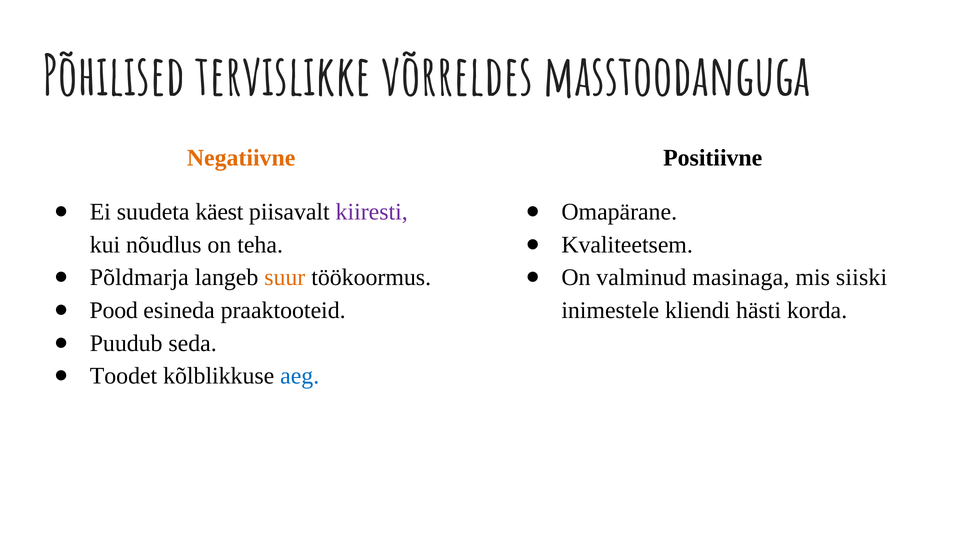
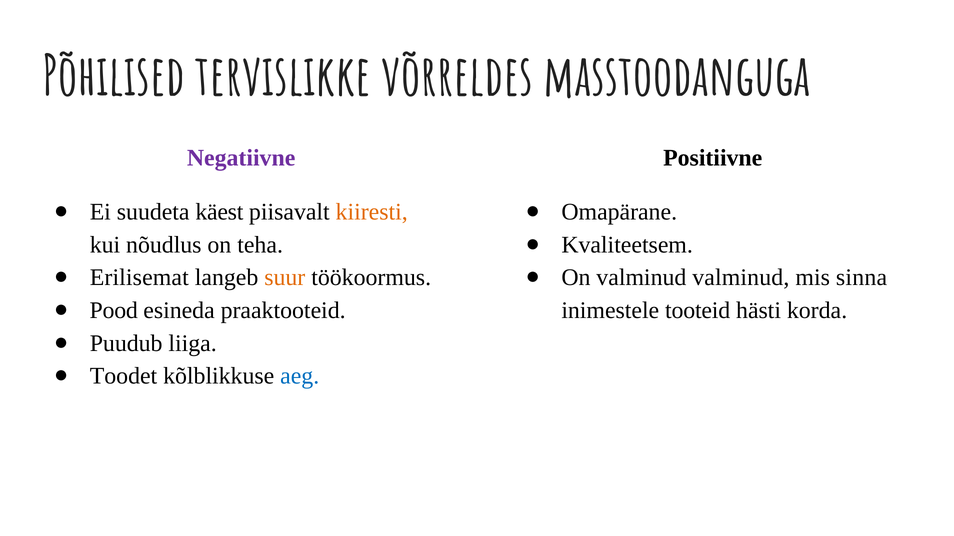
Negatiivne colour: orange -> purple
kiiresti colour: purple -> orange
Põldmarja: Põldmarja -> Erilisemat
valminud masinaga: masinaga -> valminud
siiski: siiski -> sinna
kliendi: kliendi -> tooteid
seda: seda -> liiga
